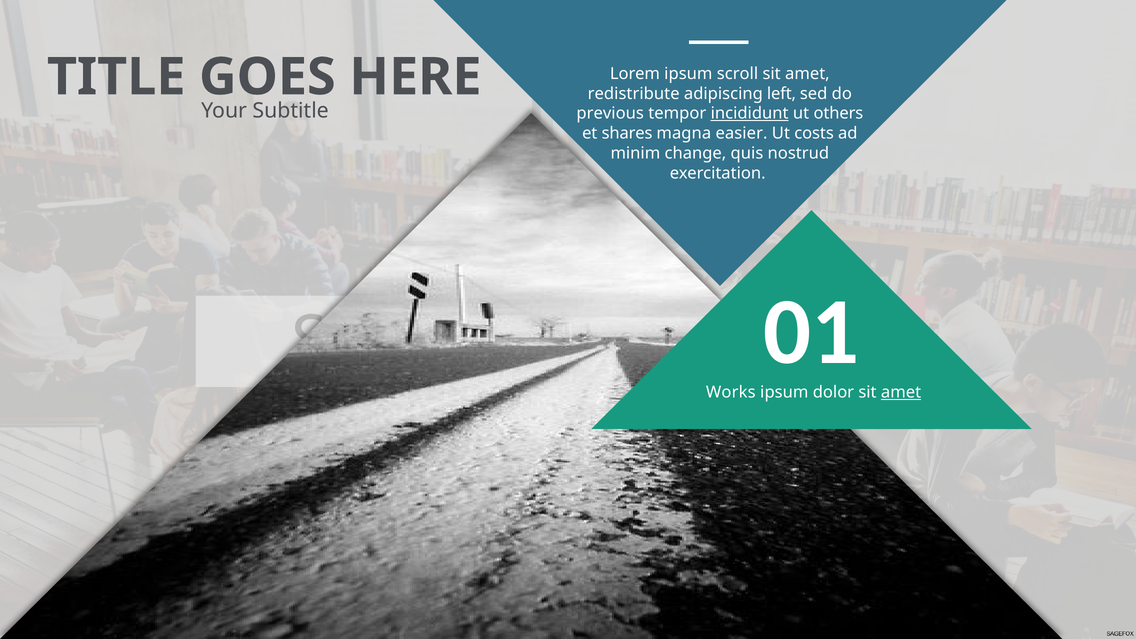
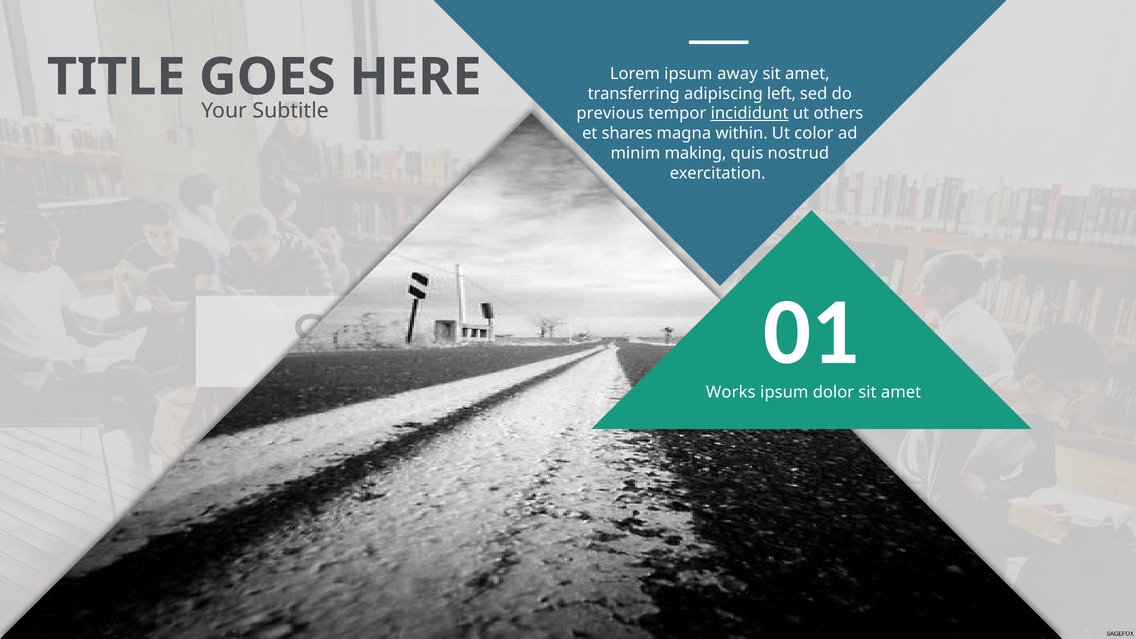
scroll: scroll -> away
redistribute: redistribute -> transferring
easier: easier -> within
costs: costs -> color
change: change -> making
amet at (901, 392) underline: present -> none
